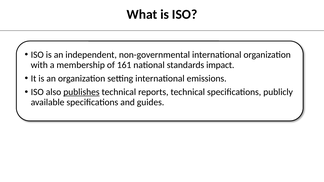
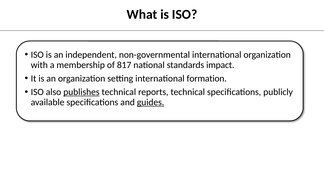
161: 161 -> 817
emissions: emissions -> formation
guides underline: none -> present
